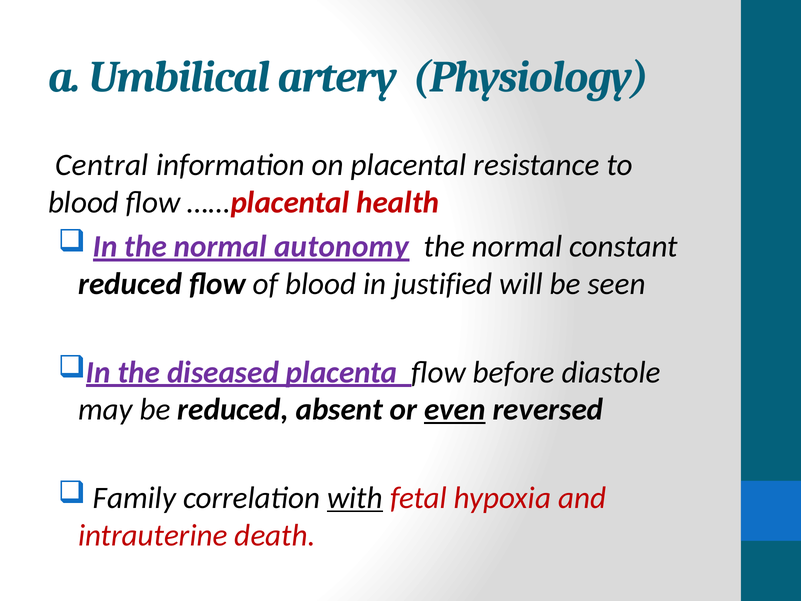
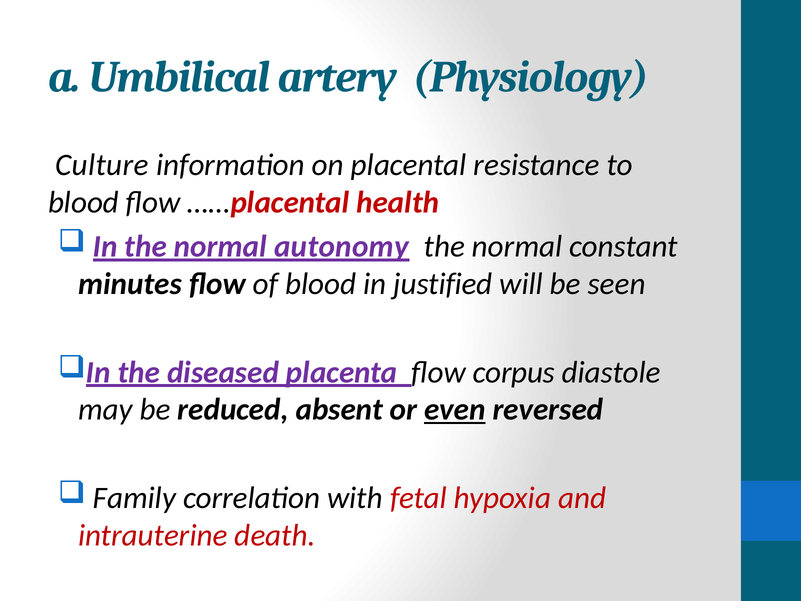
Central: Central -> Culture
reduced at (130, 284): reduced -> minutes
before: before -> corpus
with underline: present -> none
